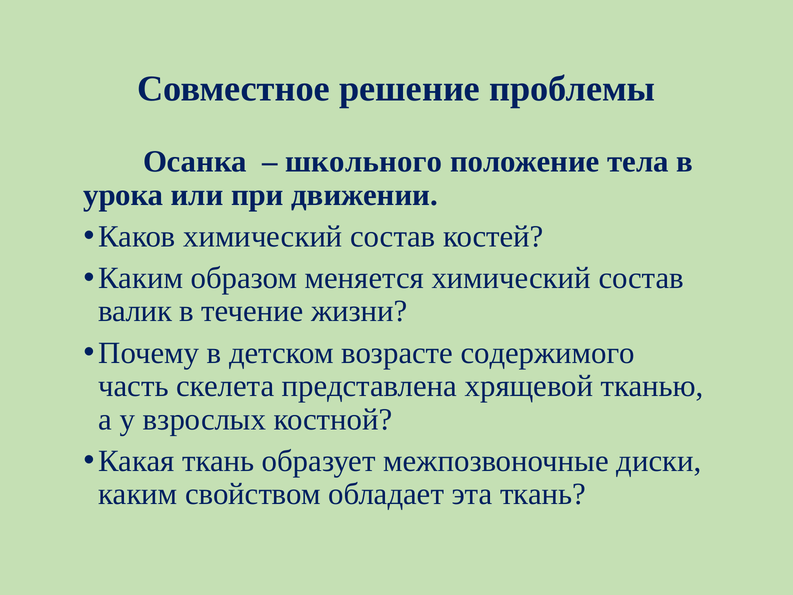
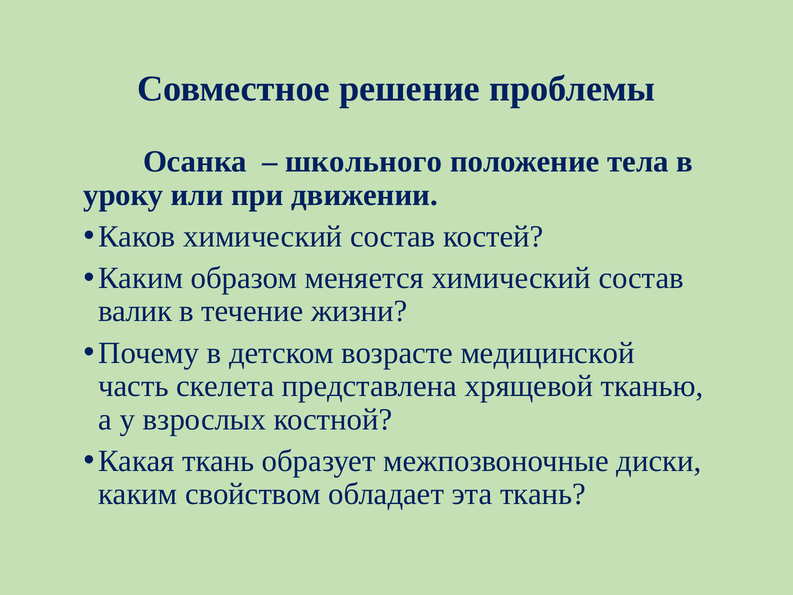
урока: урока -> уроку
содержимого: содержимого -> медицинской
